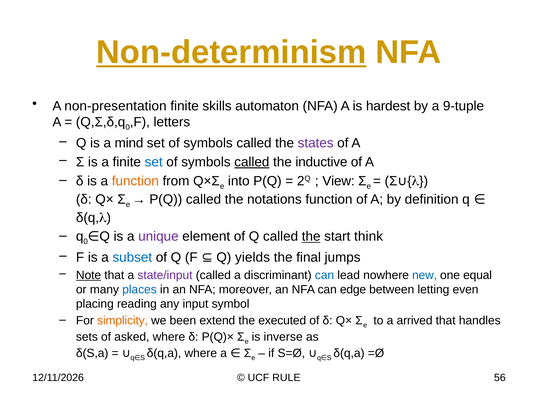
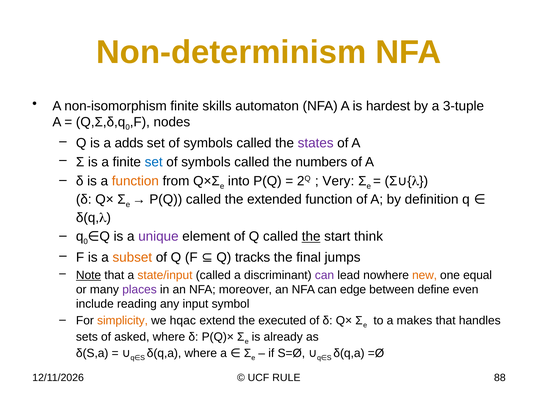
Non-determinism underline: present -> none
non-presentation: non-presentation -> non-isomorphism
9-tuple: 9-tuple -> 3-tuple
letters: letters -> nodes
mind: mind -> adds
called at (252, 162) underline: present -> none
inductive: inductive -> numbers
View: View -> Very
notations: notations -> extended
subset colour: blue -> orange
yields: yields -> tracks
state/input colour: purple -> orange
can at (324, 275) colour: blue -> purple
new colour: blue -> orange
places colour: blue -> purple
letting: letting -> define
placing: placing -> include
been: been -> hqac
arrived: arrived -> makes
inverse: inverse -> already
56: 56 -> 88
